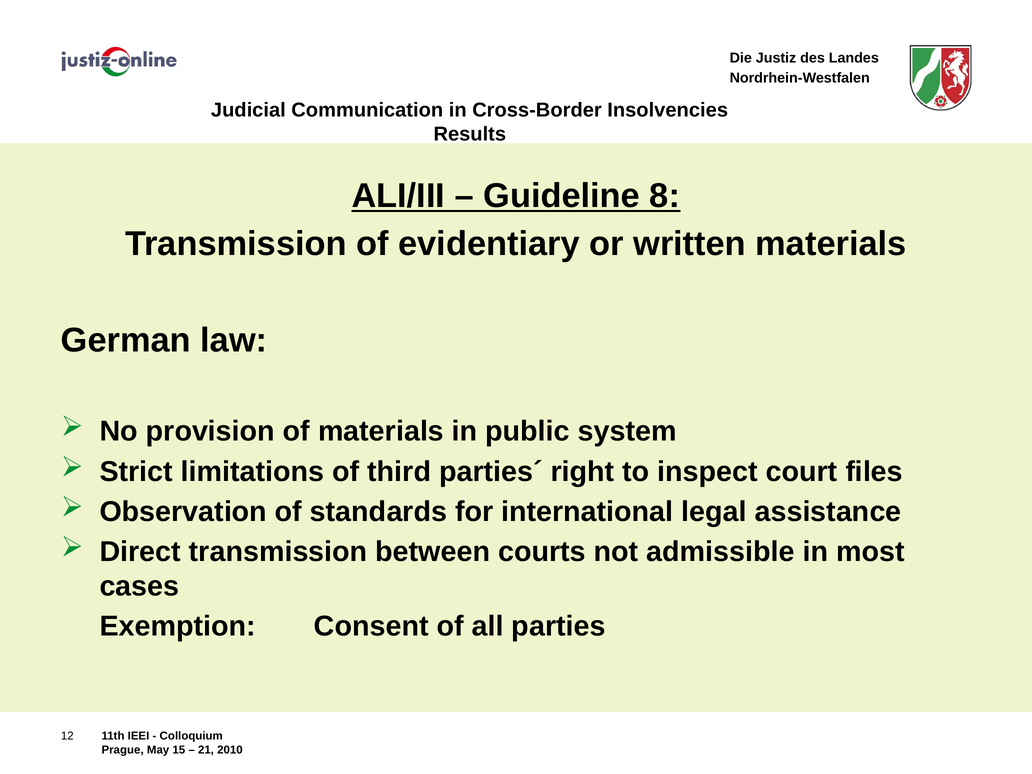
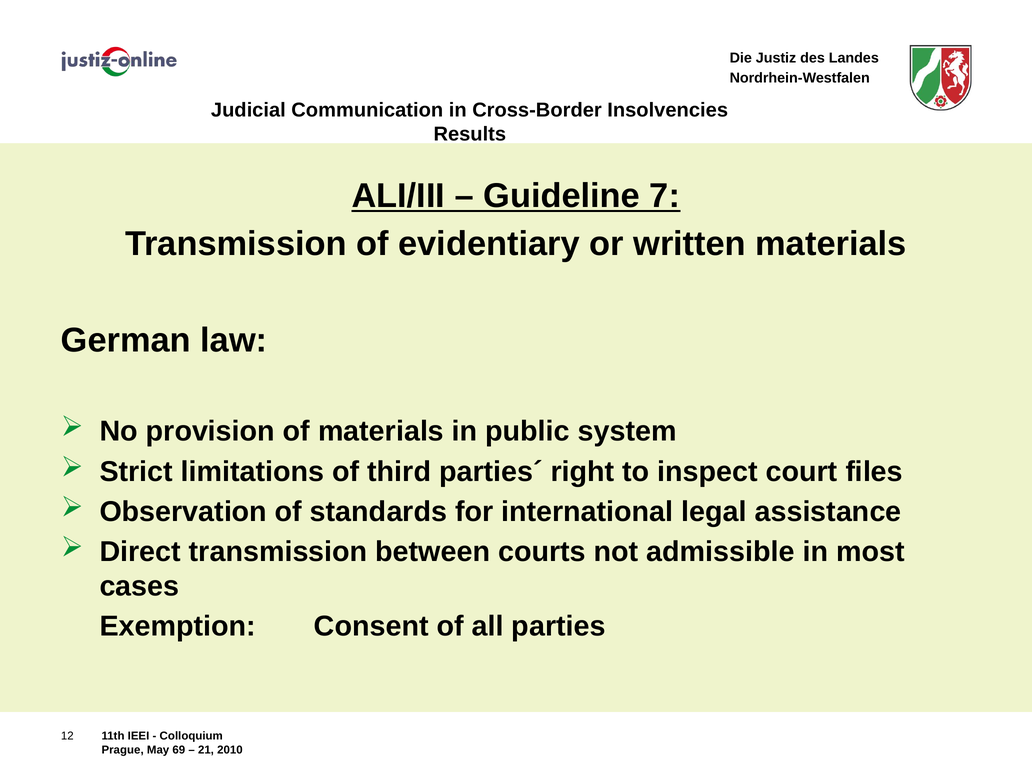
8: 8 -> 7
15: 15 -> 69
